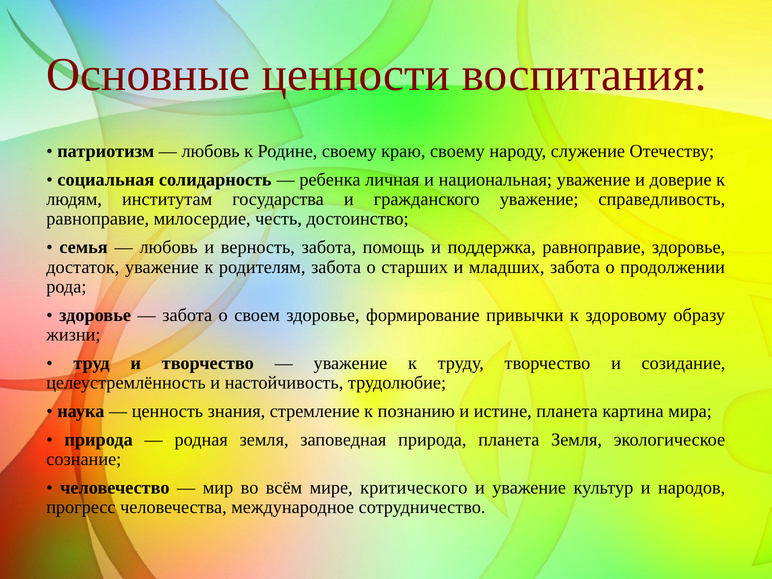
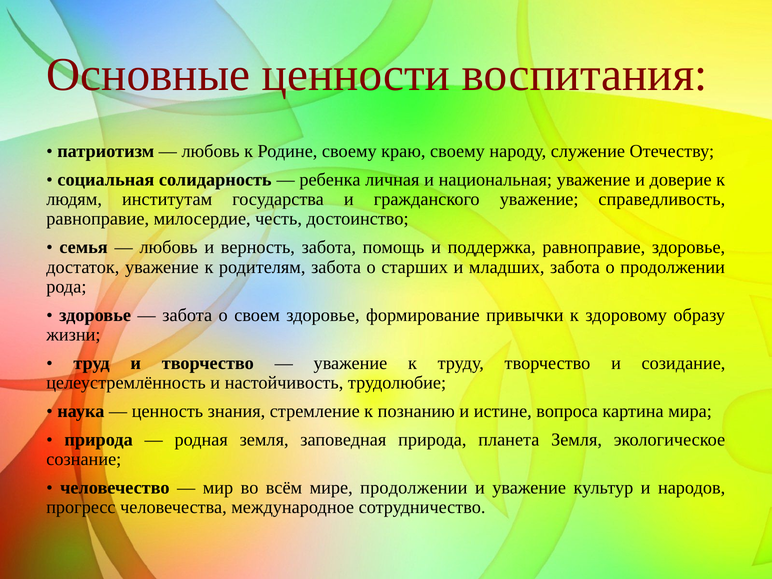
истине планета: планета -> вопроса
мире критического: критического -> продолжении
